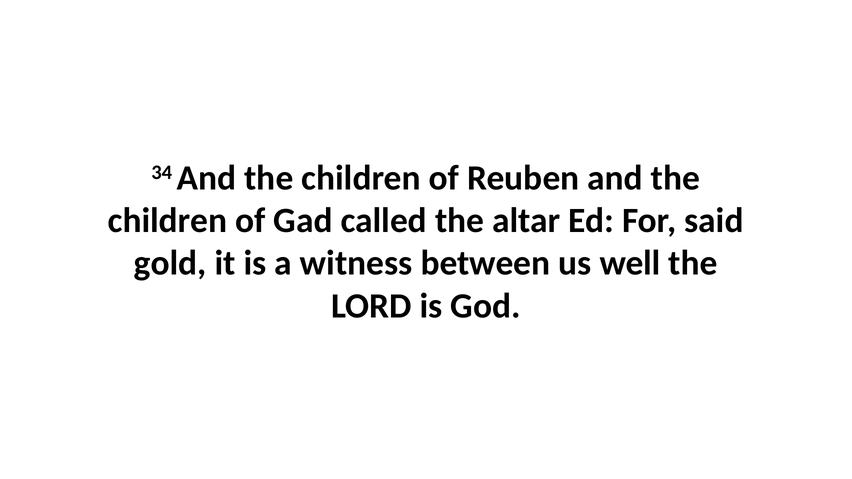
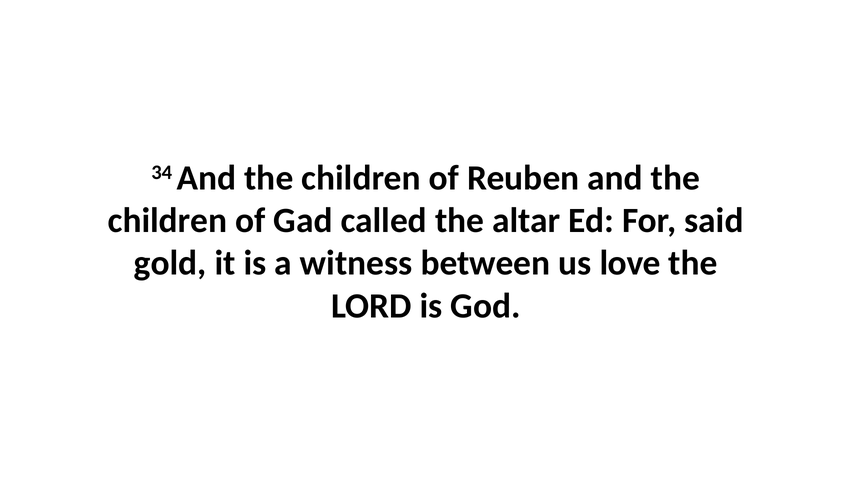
well: well -> love
